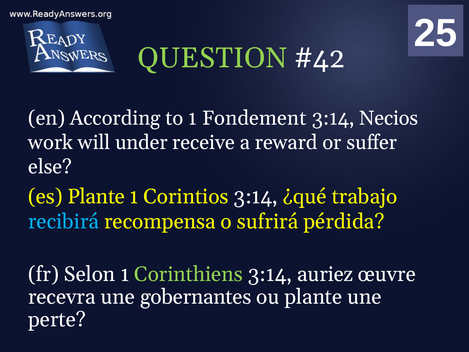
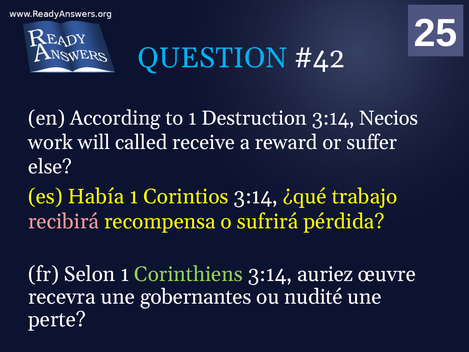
QUESTION colour: light green -> light blue
Fondement: Fondement -> Destruction
under: under -> called
es Plante: Plante -> Había
recibirá colour: light blue -> pink
ou plante: plante -> nudité
